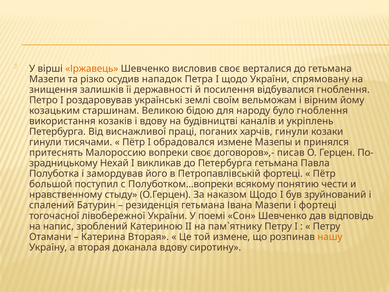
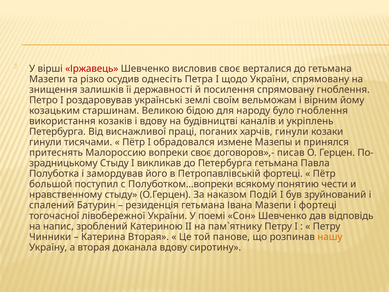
Іржавець colour: orange -> red
нападок: нападок -> однесіть
посилення відбувалися: відбувалися -> спрямовану
Нехай at (114, 163): Нехай -> Стыду
наказом Щодо: Щодо -> Подій
Отамани: Отамани -> Чинники
той измене: измене -> панове
